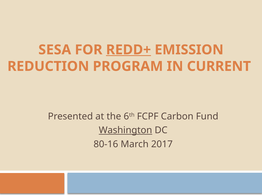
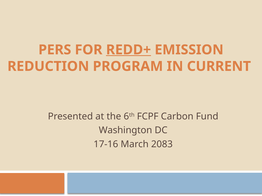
SESA: SESA -> PERS
Washington underline: present -> none
80-16: 80-16 -> 17-16
2017: 2017 -> 2083
